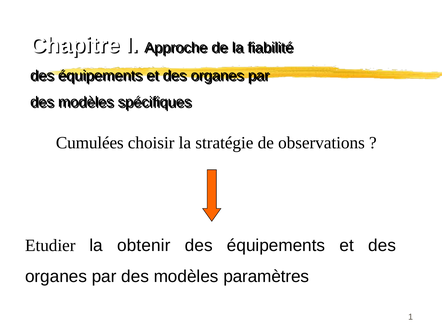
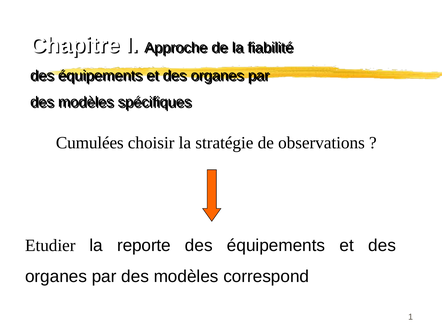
obtenir: obtenir -> reporte
paramètres: paramètres -> correspond
